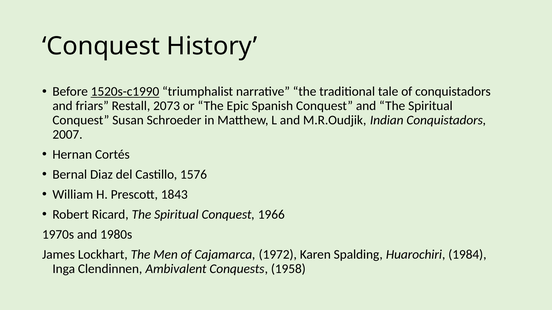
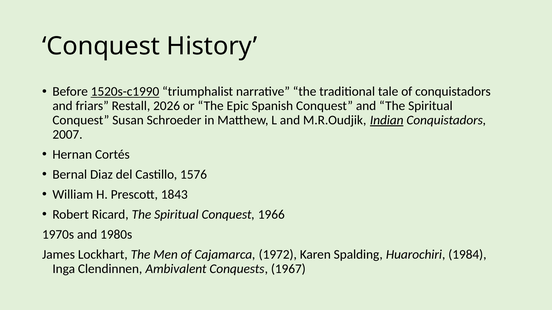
2073: 2073 -> 2026
Indian underline: none -> present
1958: 1958 -> 1967
